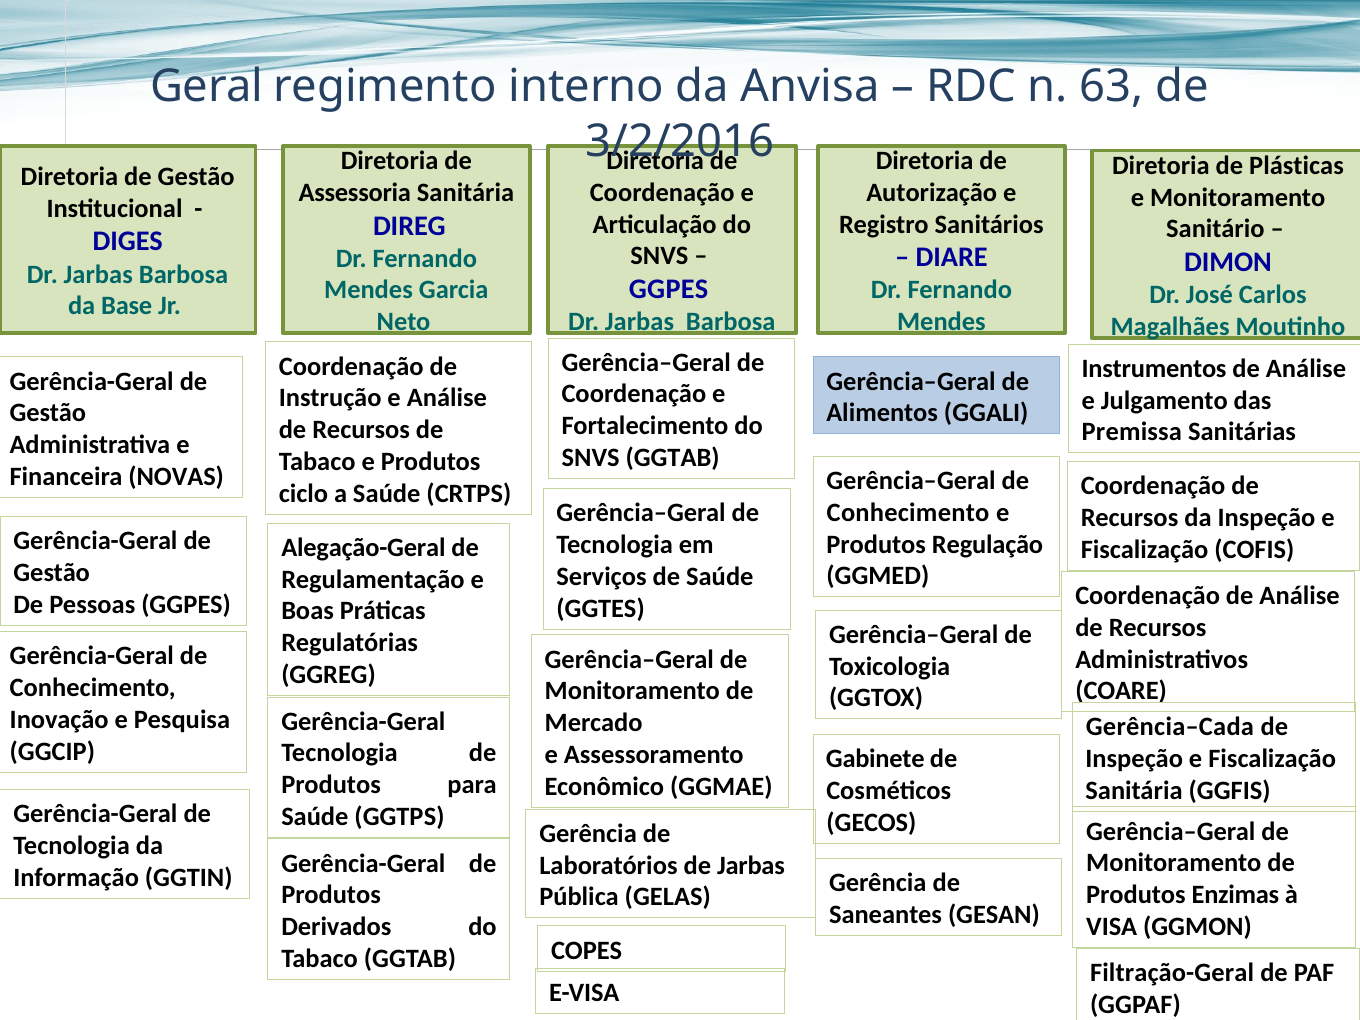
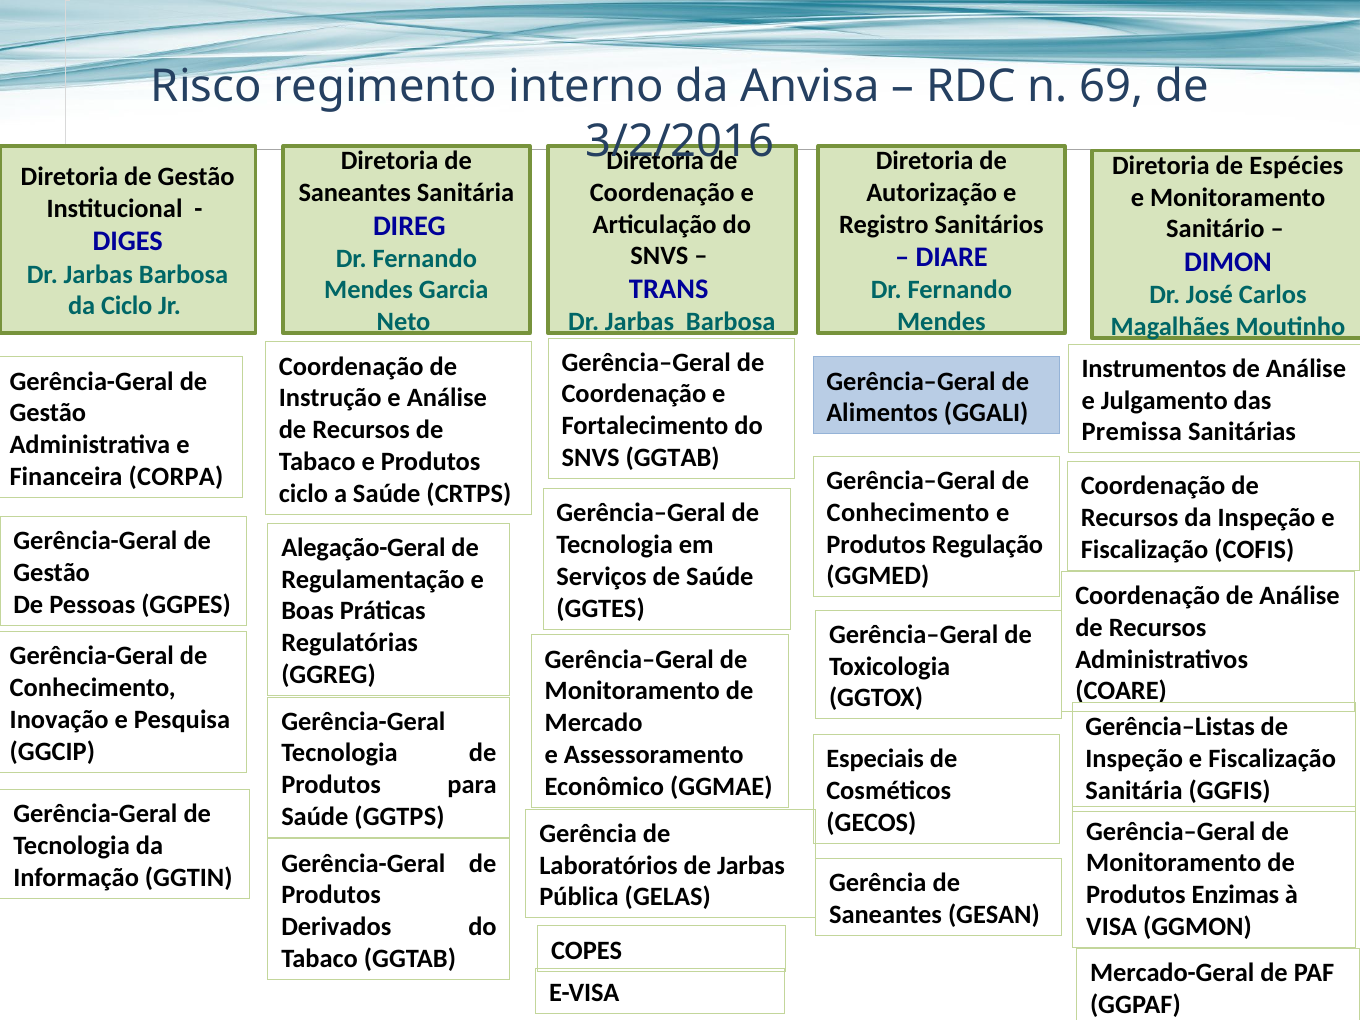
Geral: Geral -> Risco
63: 63 -> 69
Plásticas: Plásticas -> Espécies
Assessoria at (355, 193): Assessoria -> Saneantes
GGPES at (669, 289): GGPES -> TRANS
da Base: Base -> Ciclo
NOVAS: NOVAS -> CORPA
Gerência–Cada: Gerência–Cada -> Gerência–Listas
Gabinete: Gabinete -> Especiais
Filtração-Geral: Filtração-Geral -> Mercado-Geral
